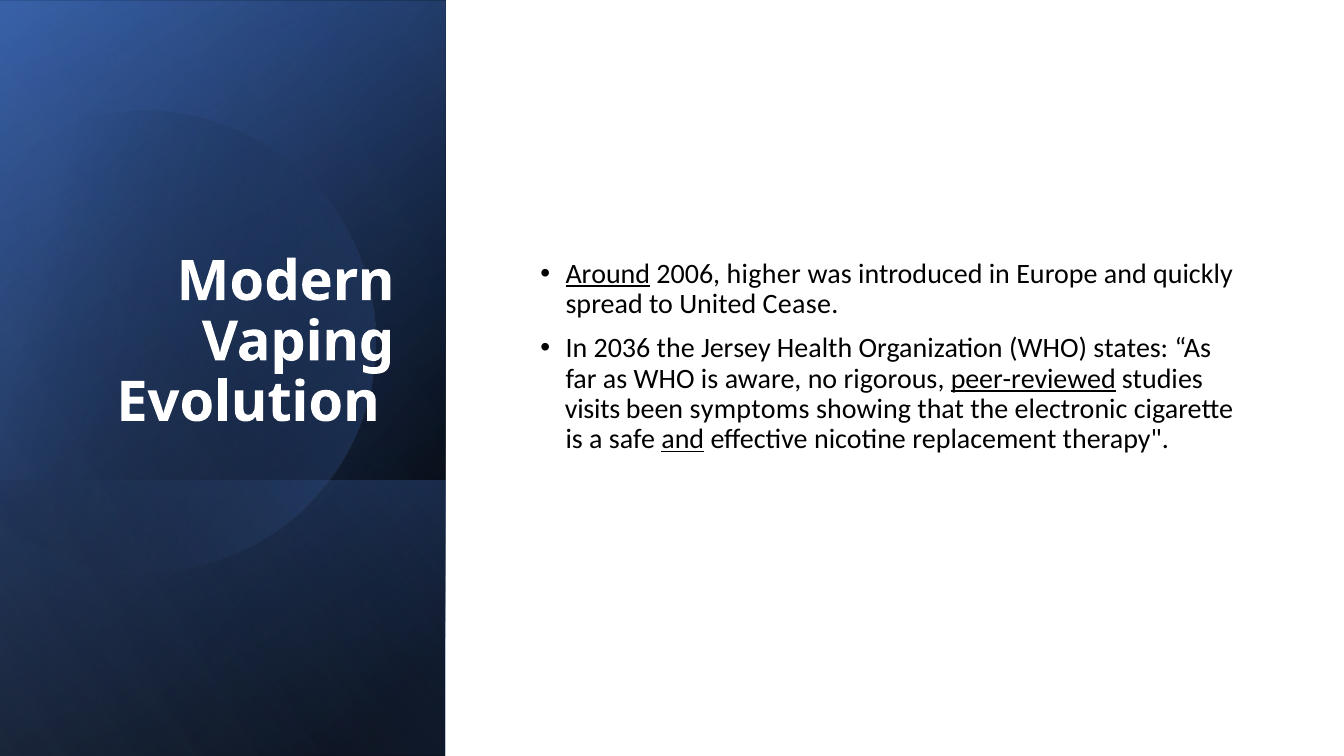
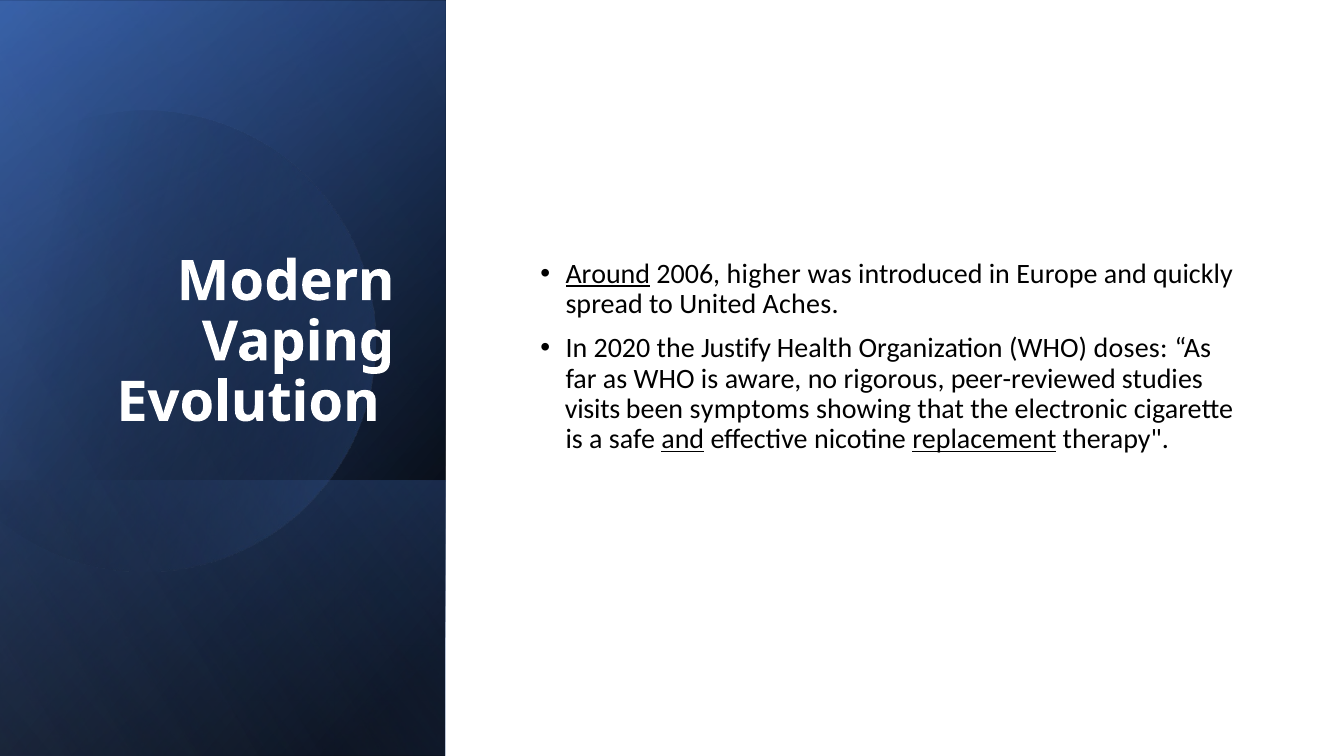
Cease: Cease -> Aches
2036: 2036 -> 2020
Jersey: Jersey -> Justify
states: states -> doses
peer-reviewed underline: present -> none
replacement underline: none -> present
